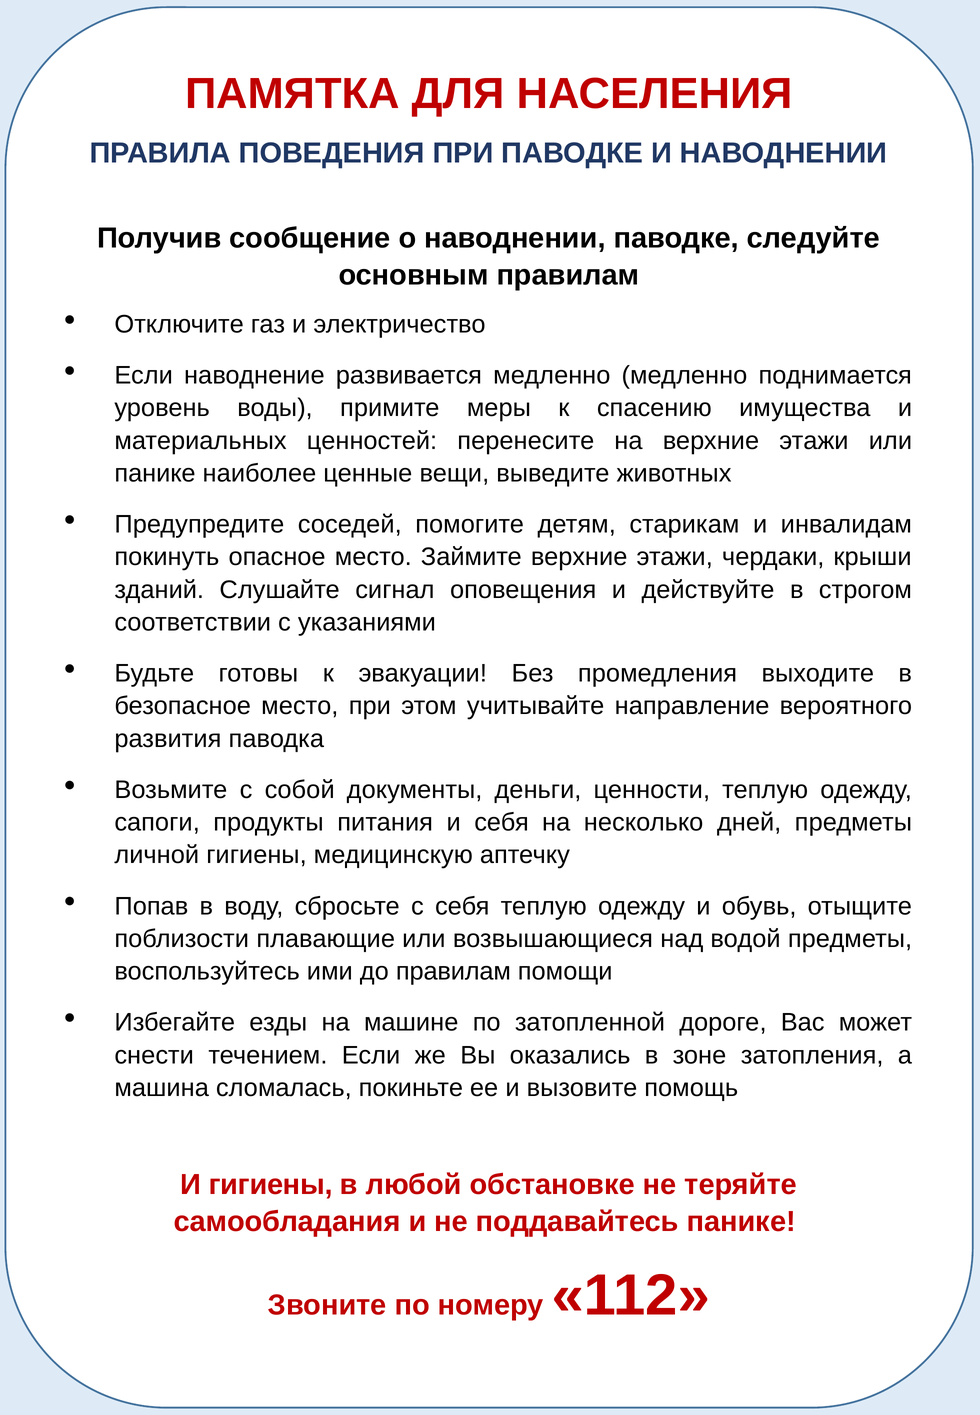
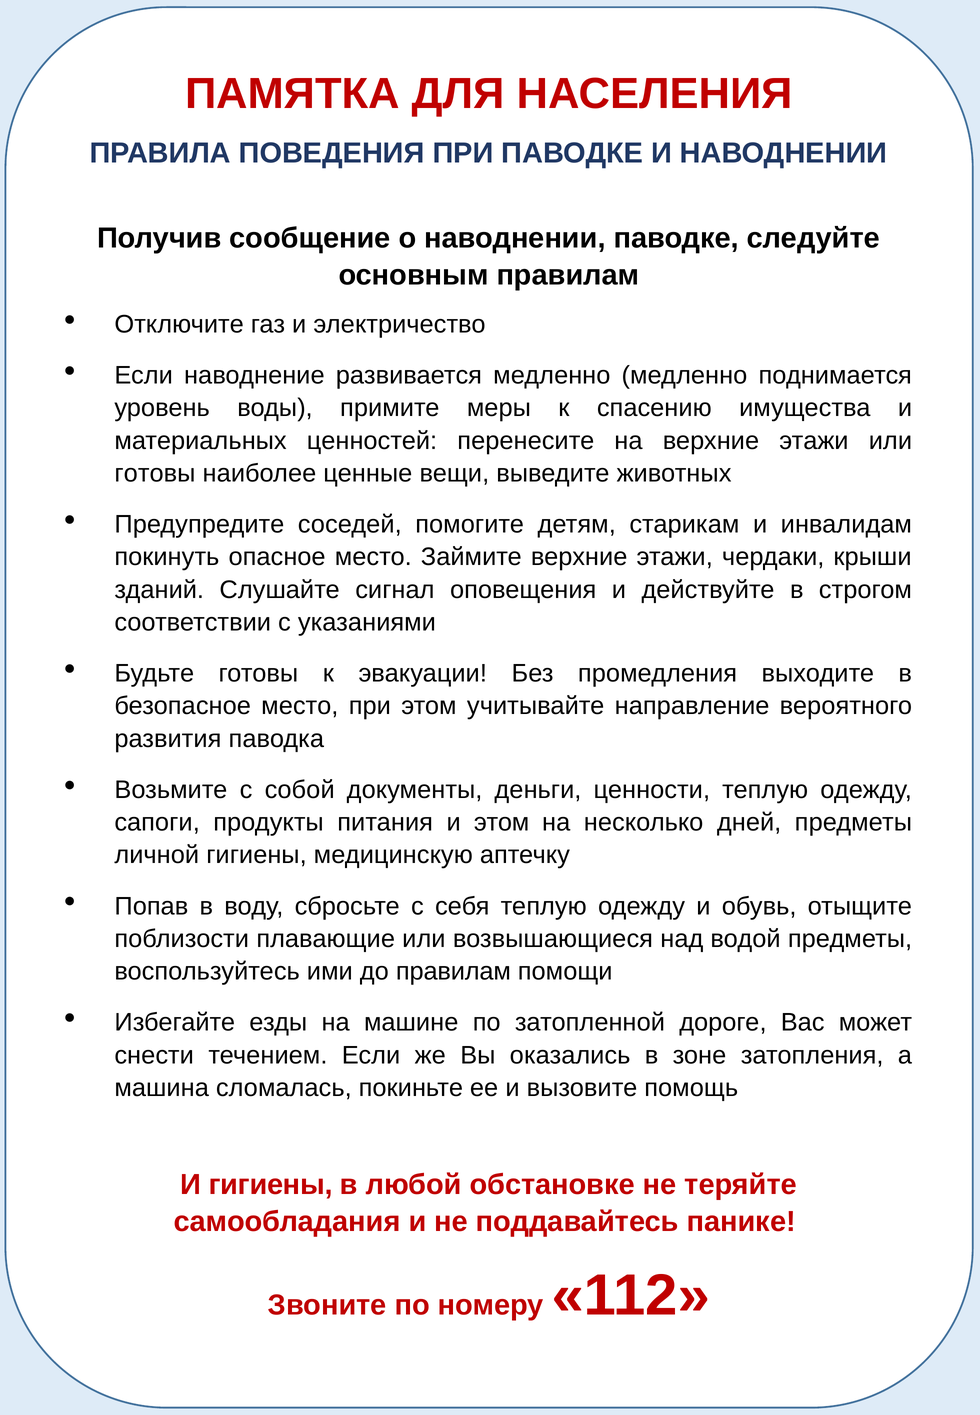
панике at (155, 473): панике -> готовы
и себя: себя -> этом
